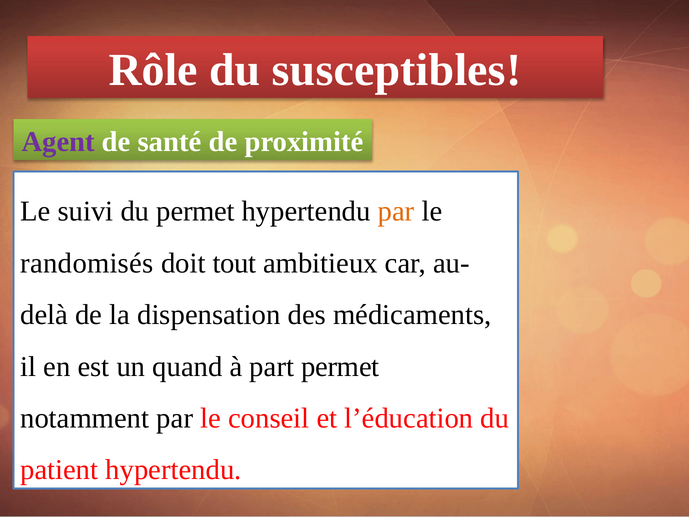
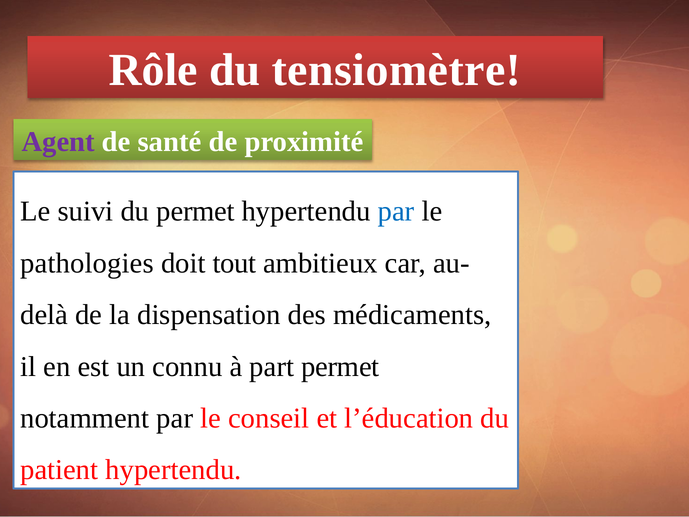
susceptibles: susceptibles -> tensiomètre
par at (396, 211) colour: orange -> blue
randomisés: randomisés -> pathologies
quand: quand -> connu
